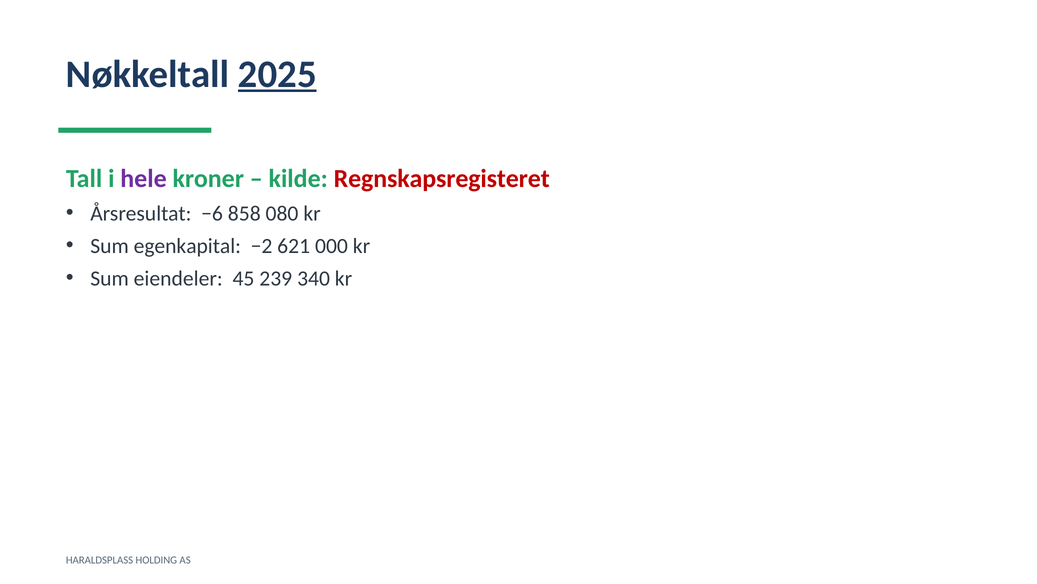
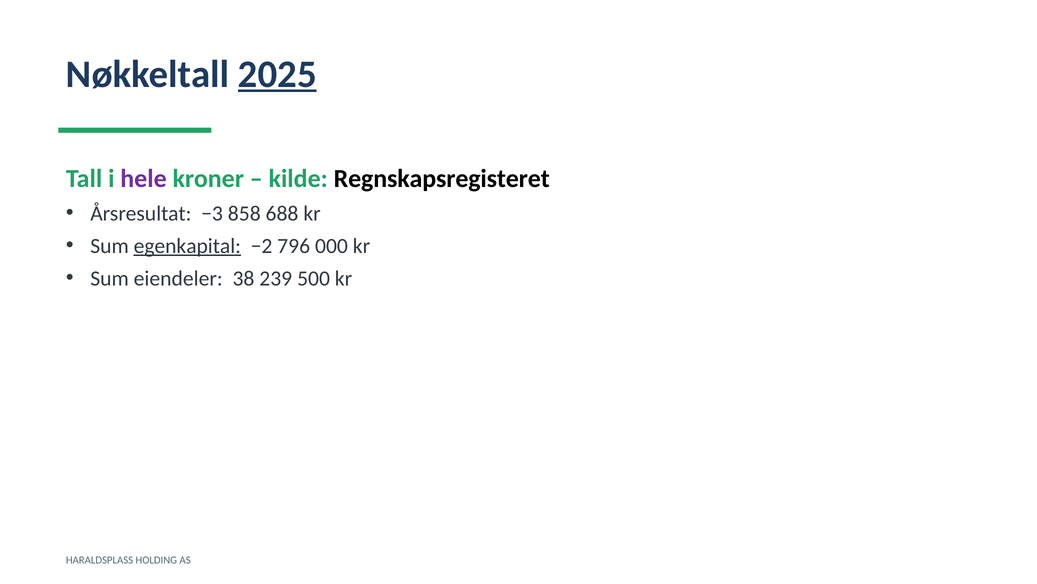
Regnskapsregisteret colour: red -> black
−6: −6 -> −3
080: 080 -> 688
egenkapital underline: none -> present
621: 621 -> 796
45: 45 -> 38
340: 340 -> 500
